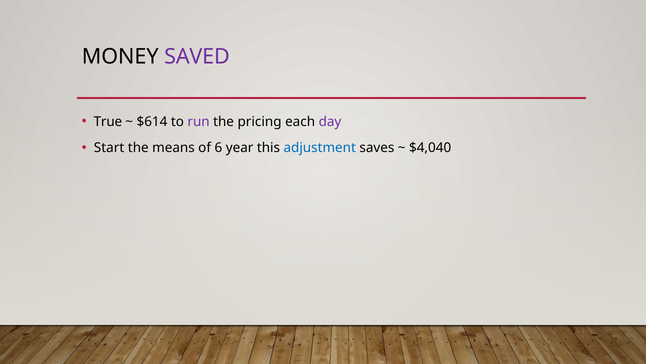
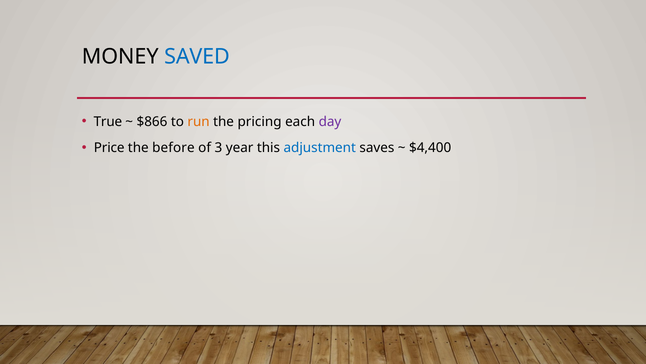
SAVED colour: purple -> blue
$614: $614 -> $866
run colour: purple -> orange
Start: Start -> Price
means: means -> before
6: 6 -> 3
$4,040: $4,040 -> $4,400
